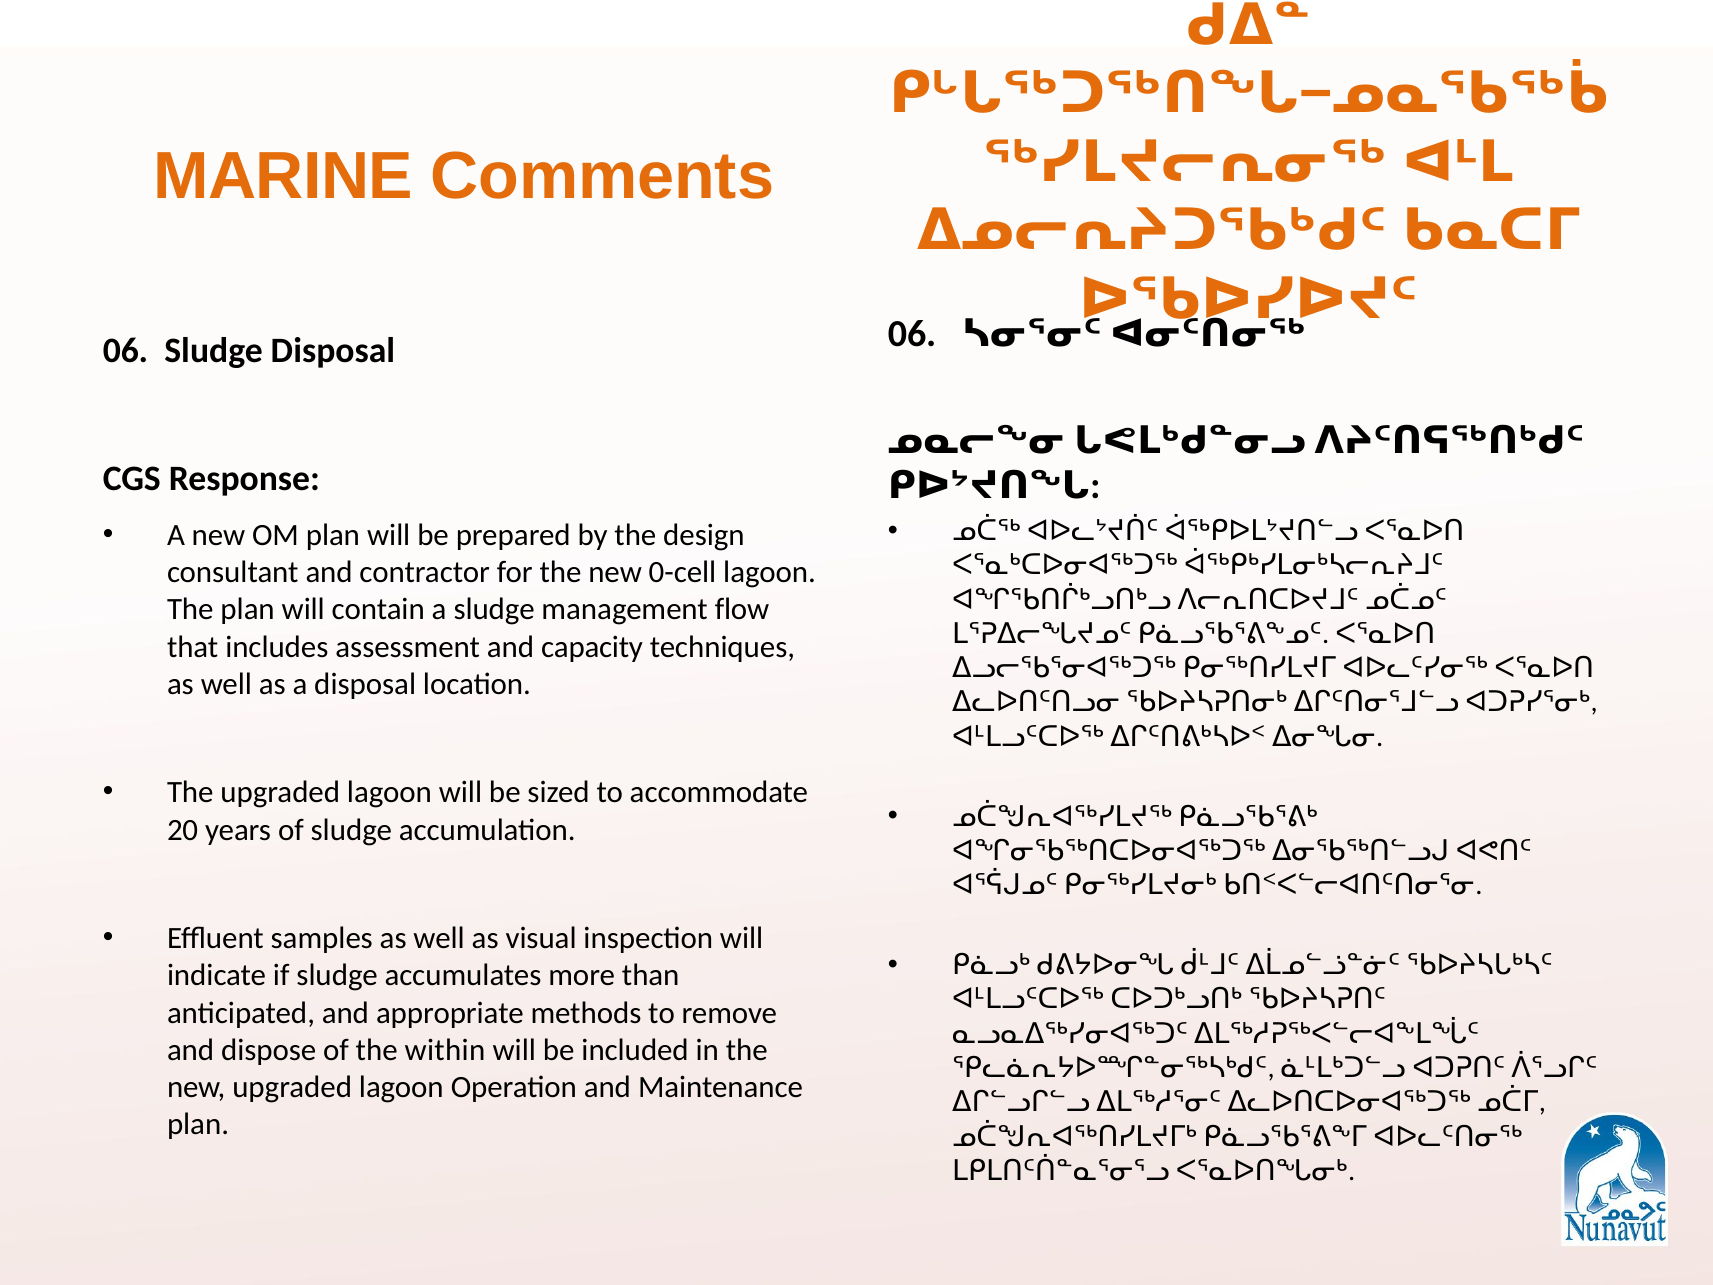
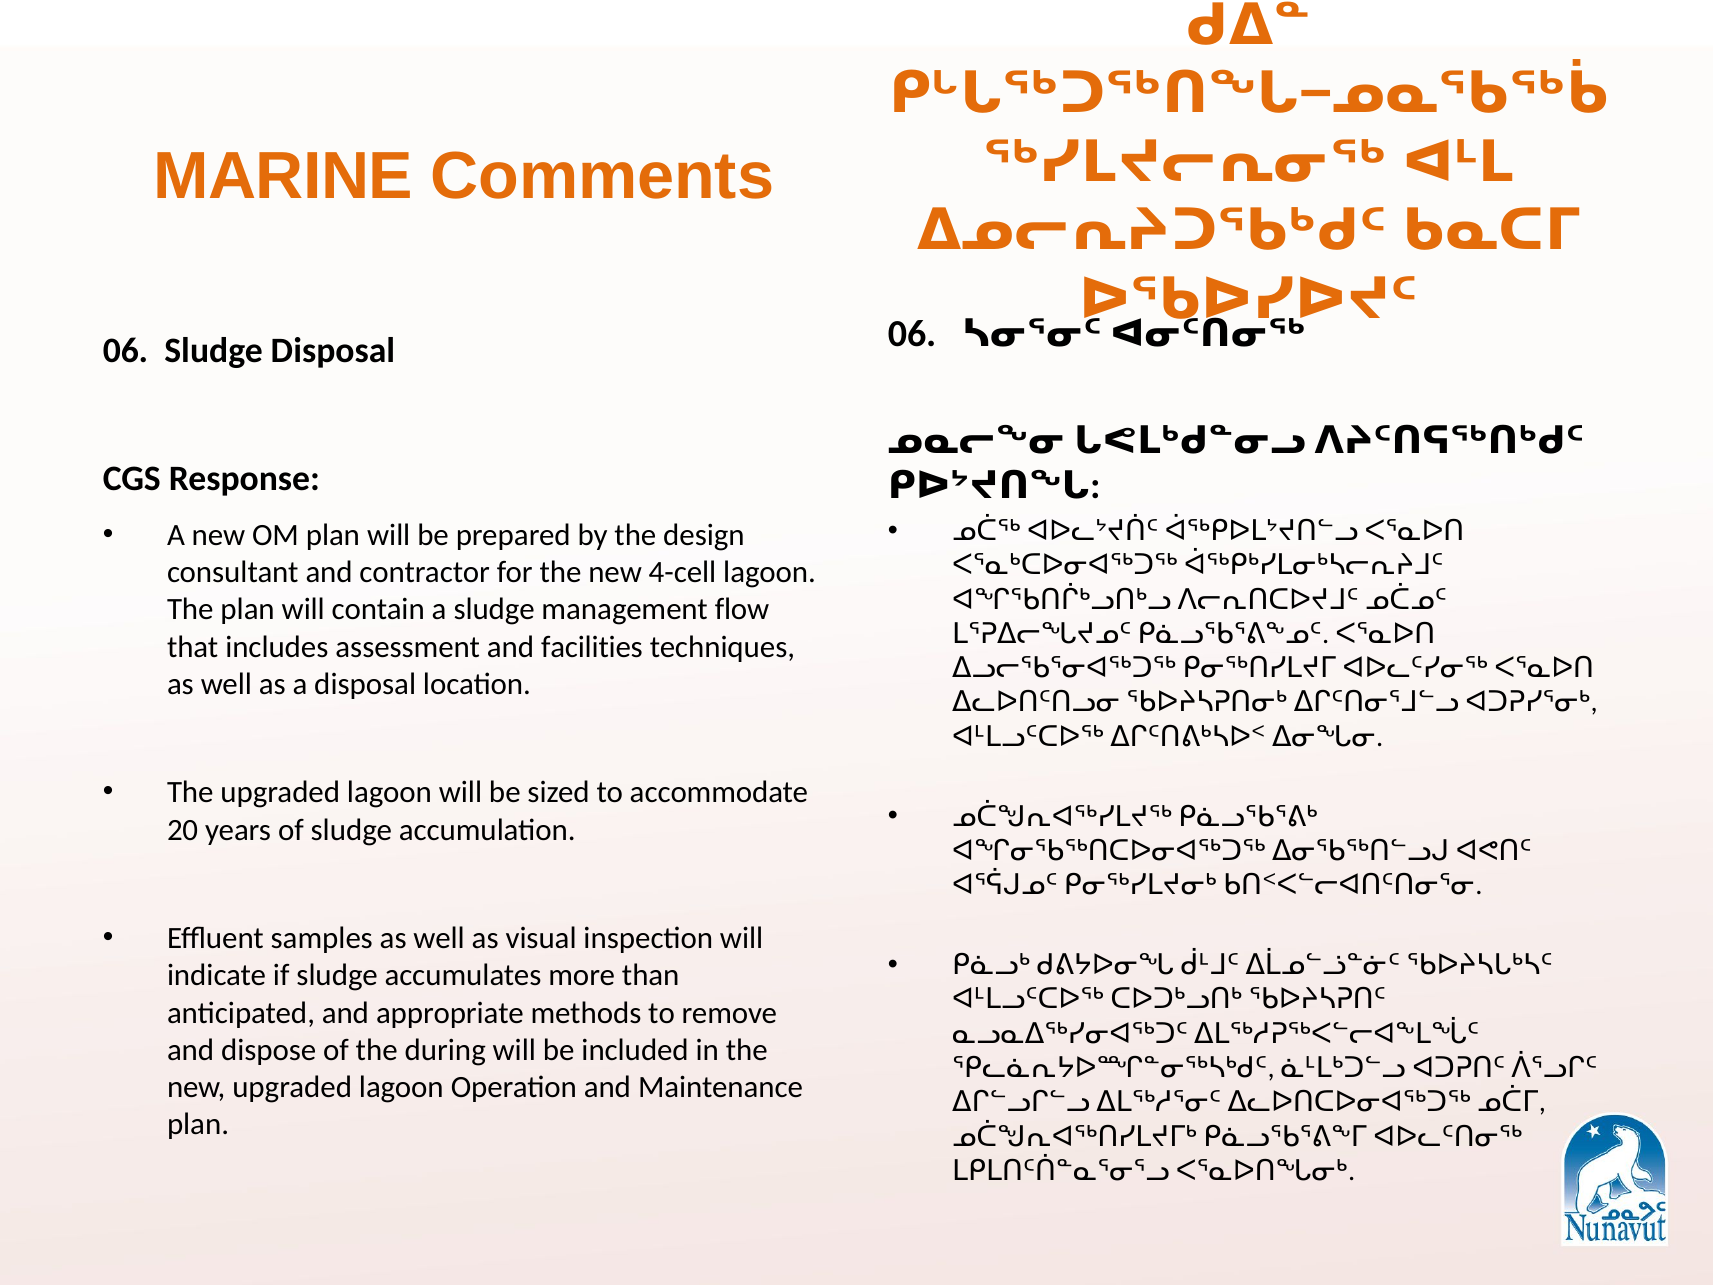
0-cell: 0-cell -> 4-cell
capacity: capacity -> facilities
within: within -> during
